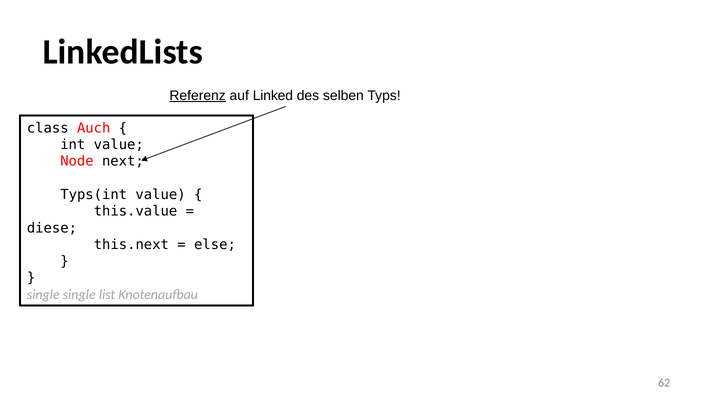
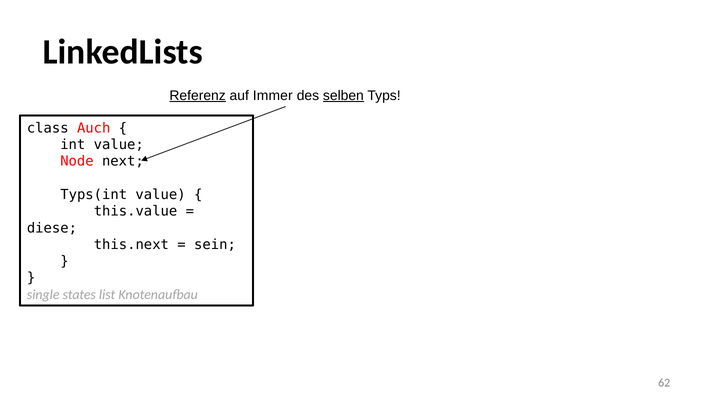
Linked: Linked -> Immer
selben underline: none -> present
else: else -> sein
single single: single -> states
